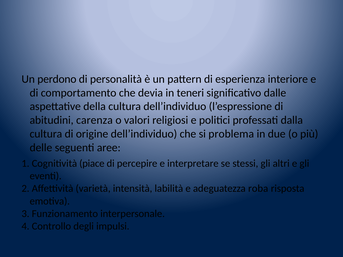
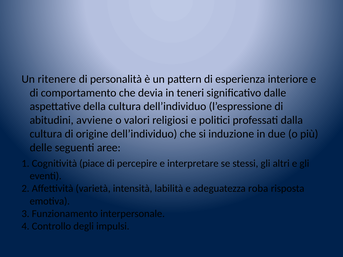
perdono: perdono -> ritenere
carenza: carenza -> avviene
problema: problema -> induzione
